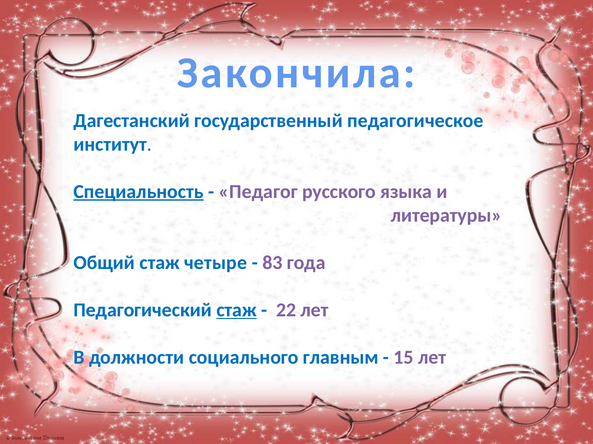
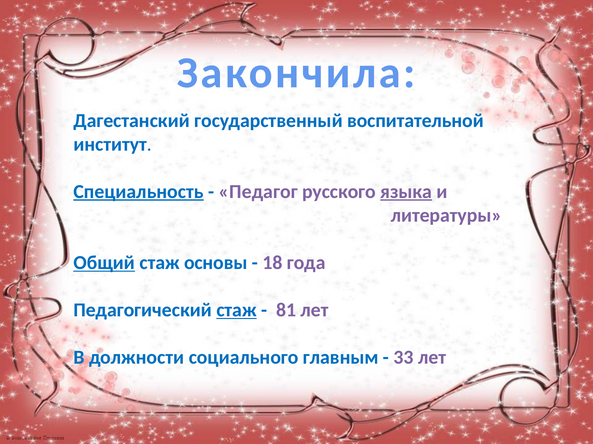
педагогическое: педагогическое -> воспитательной
языка underline: none -> present
Общий underline: none -> present
четыре: четыре -> основы
83: 83 -> 18
22: 22 -> 81
15: 15 -> 33
